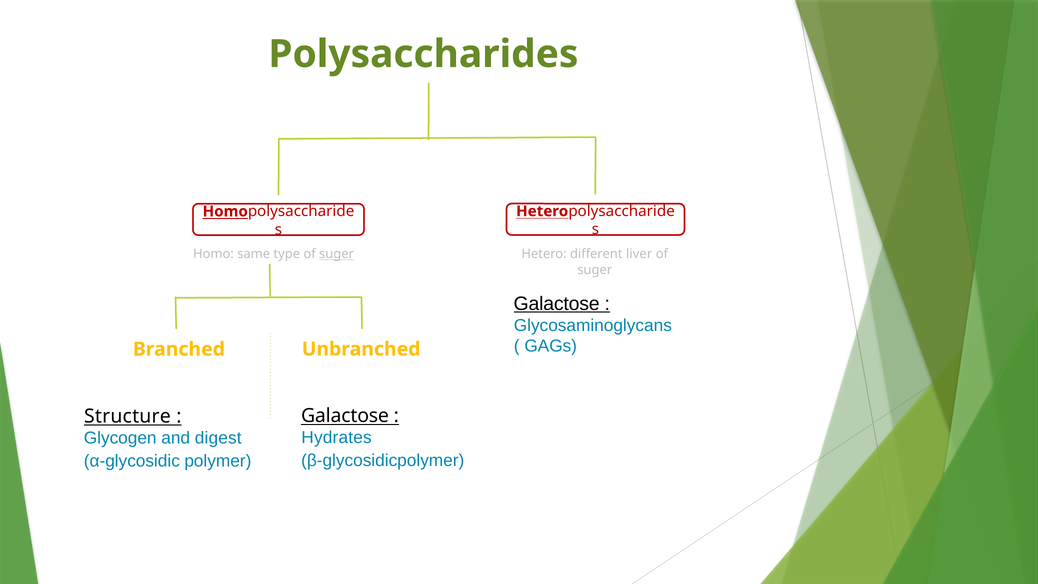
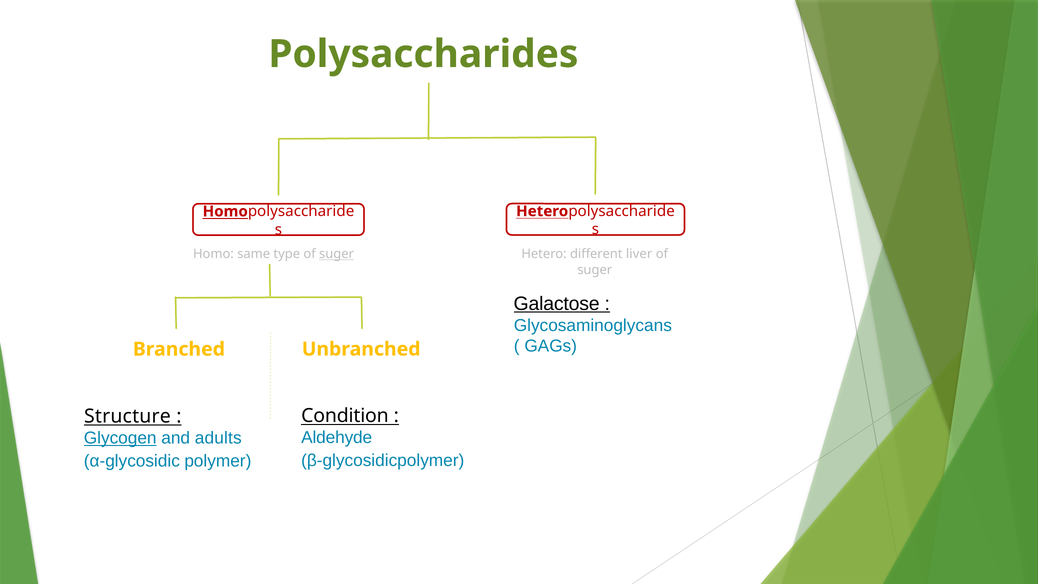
Galactose at (345, 416): Galactose -> Condition
Hydrates: Hydrates -> Aldehyde
Glycogen underline: none -> present
digest: digest -> adults
